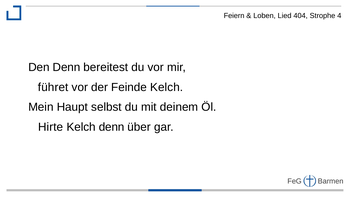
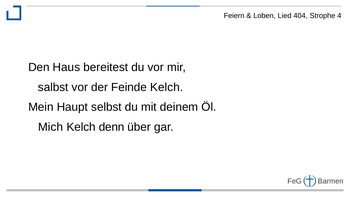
Den Denn: Denn -> Haus
führet: führet -> salbst
Hirte: Hirte -> Mich
